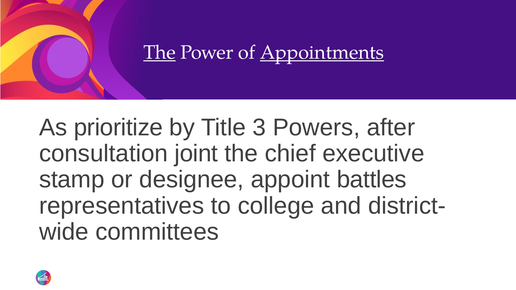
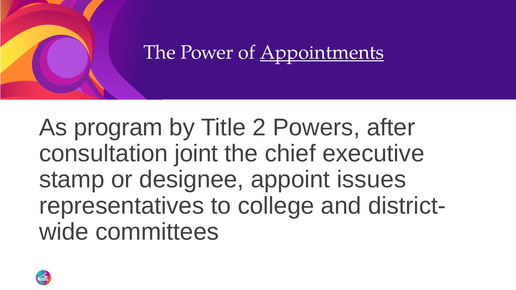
The at (160, 53) underline: present -> none
prioritize: prioritize -> program
3: 3 -> 2
battles: battles -> issues
